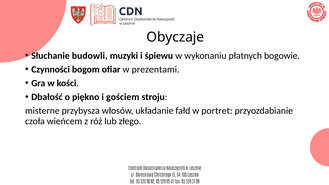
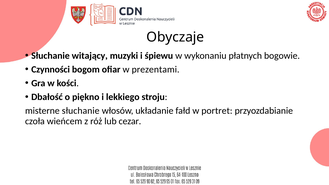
budowli: budowli -> witający
gościem: gościem -> lekkiego
misterne przybysza: przybysza -> słuchanie
złego: złego -> cezar
